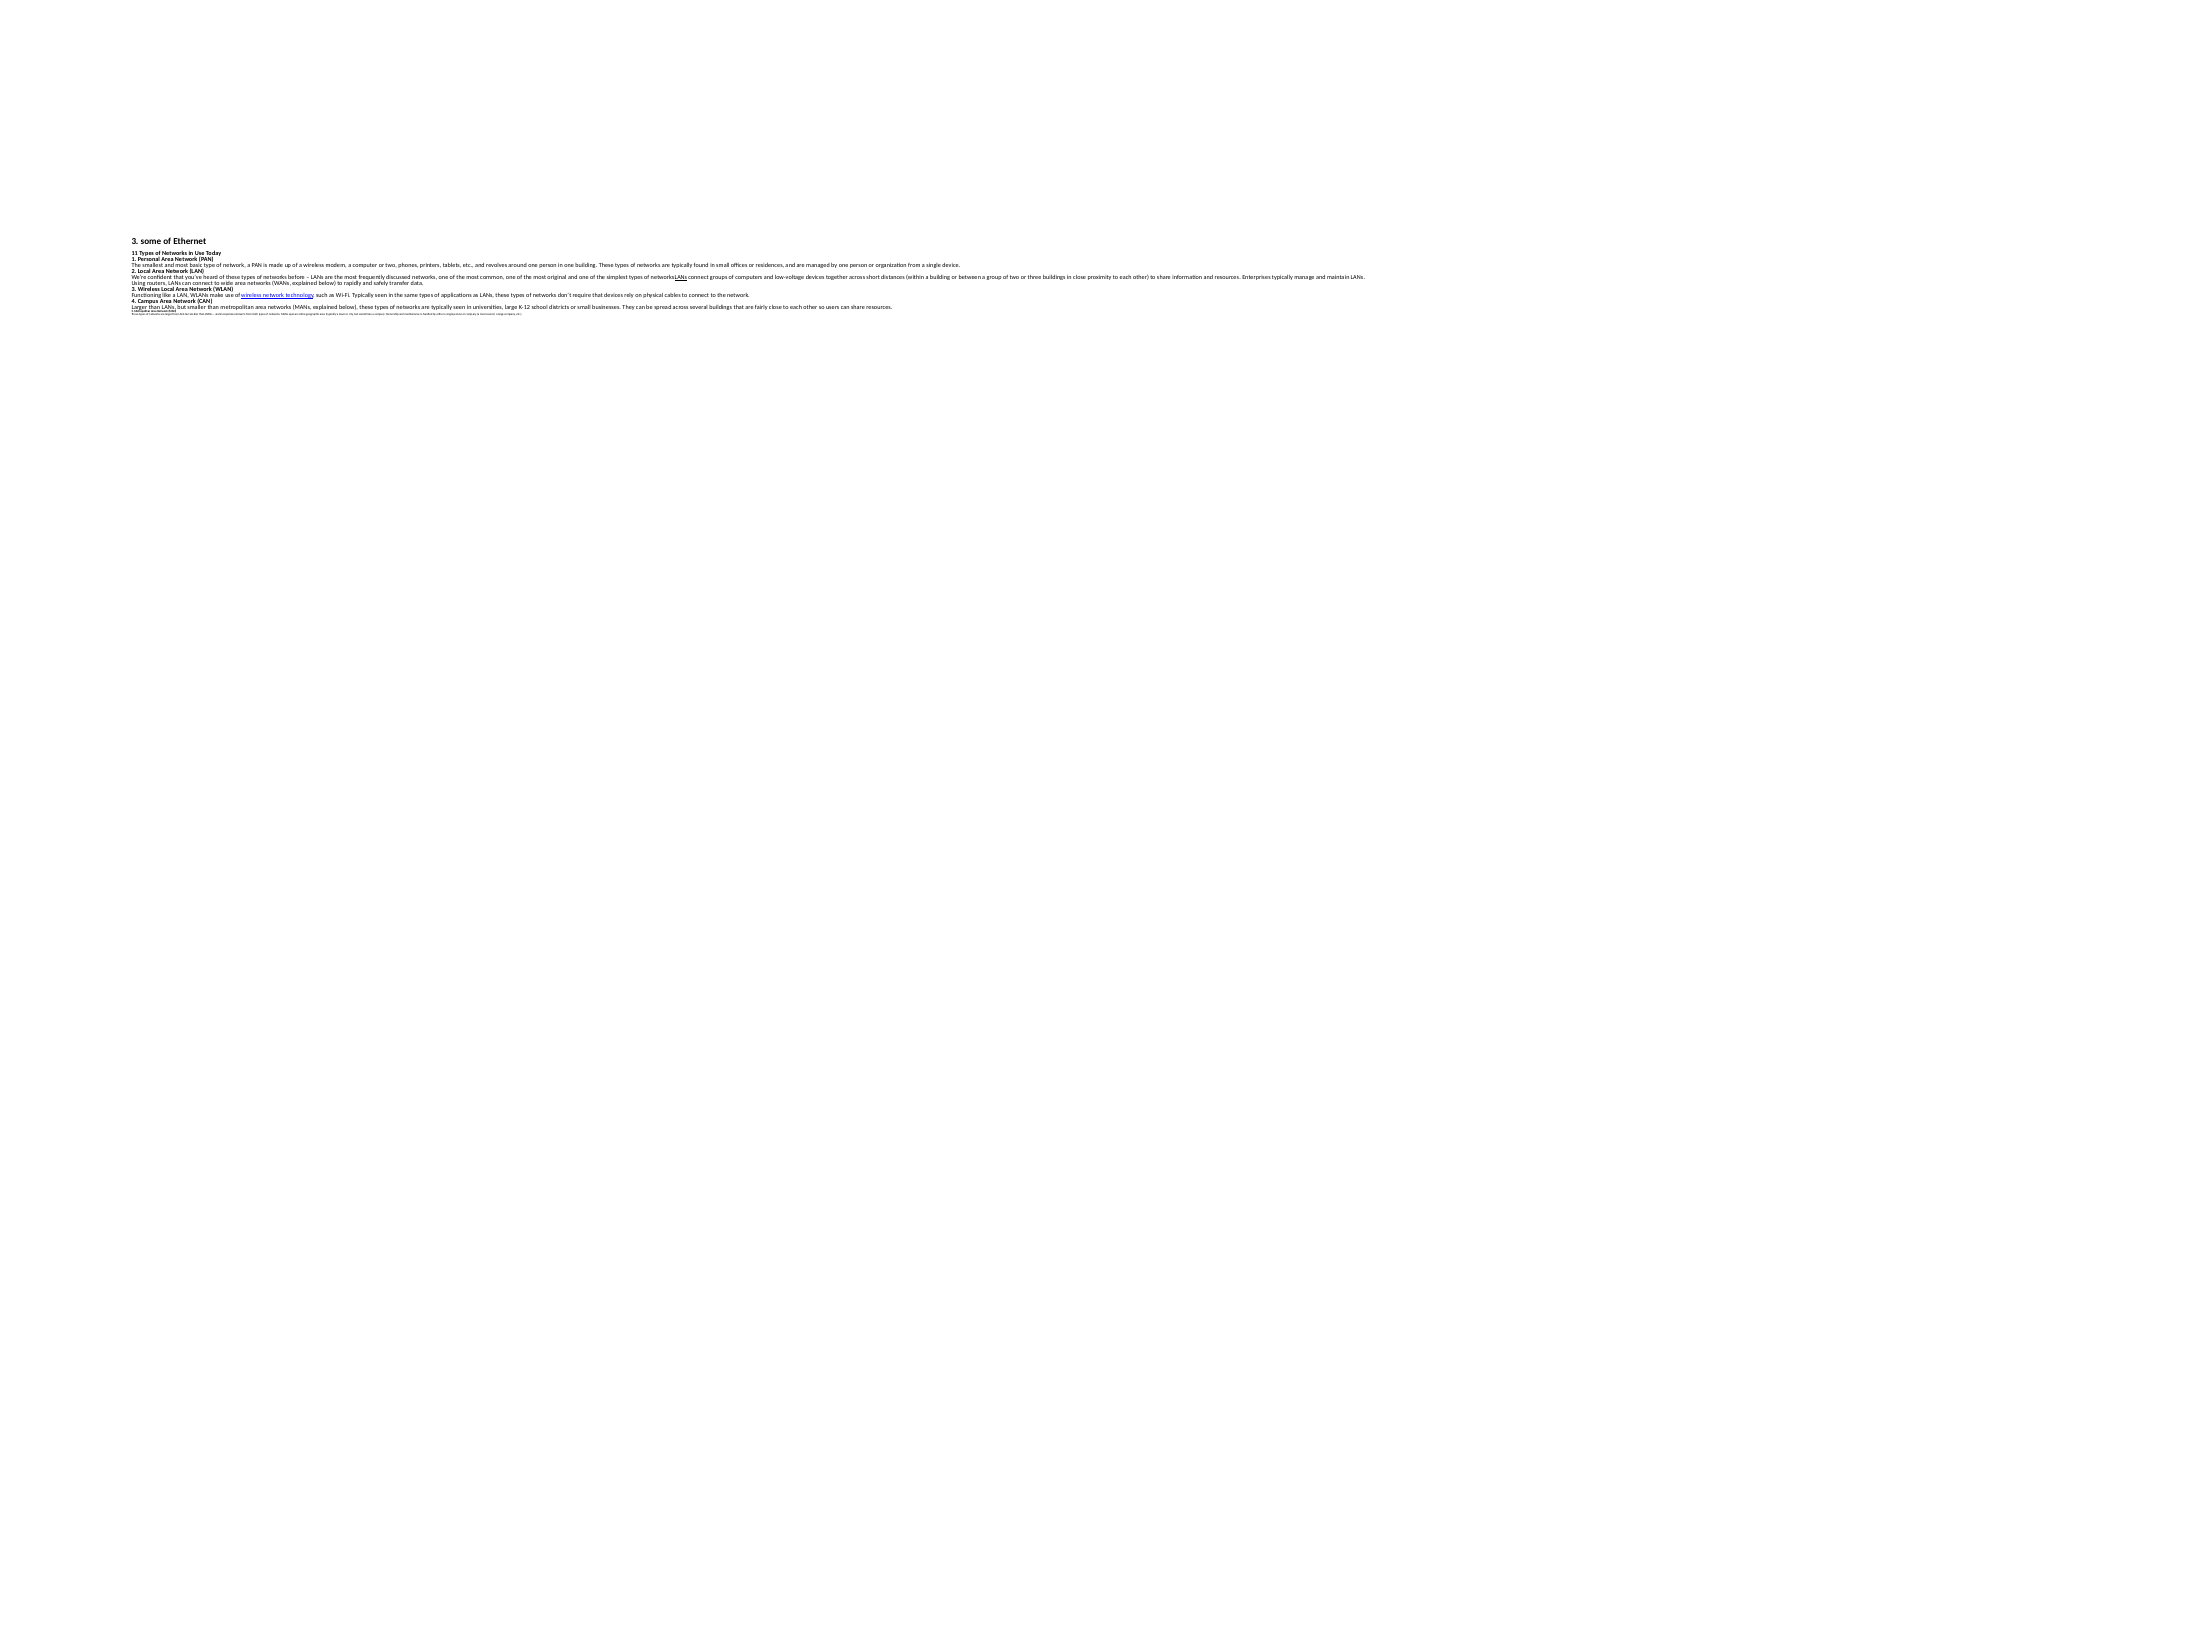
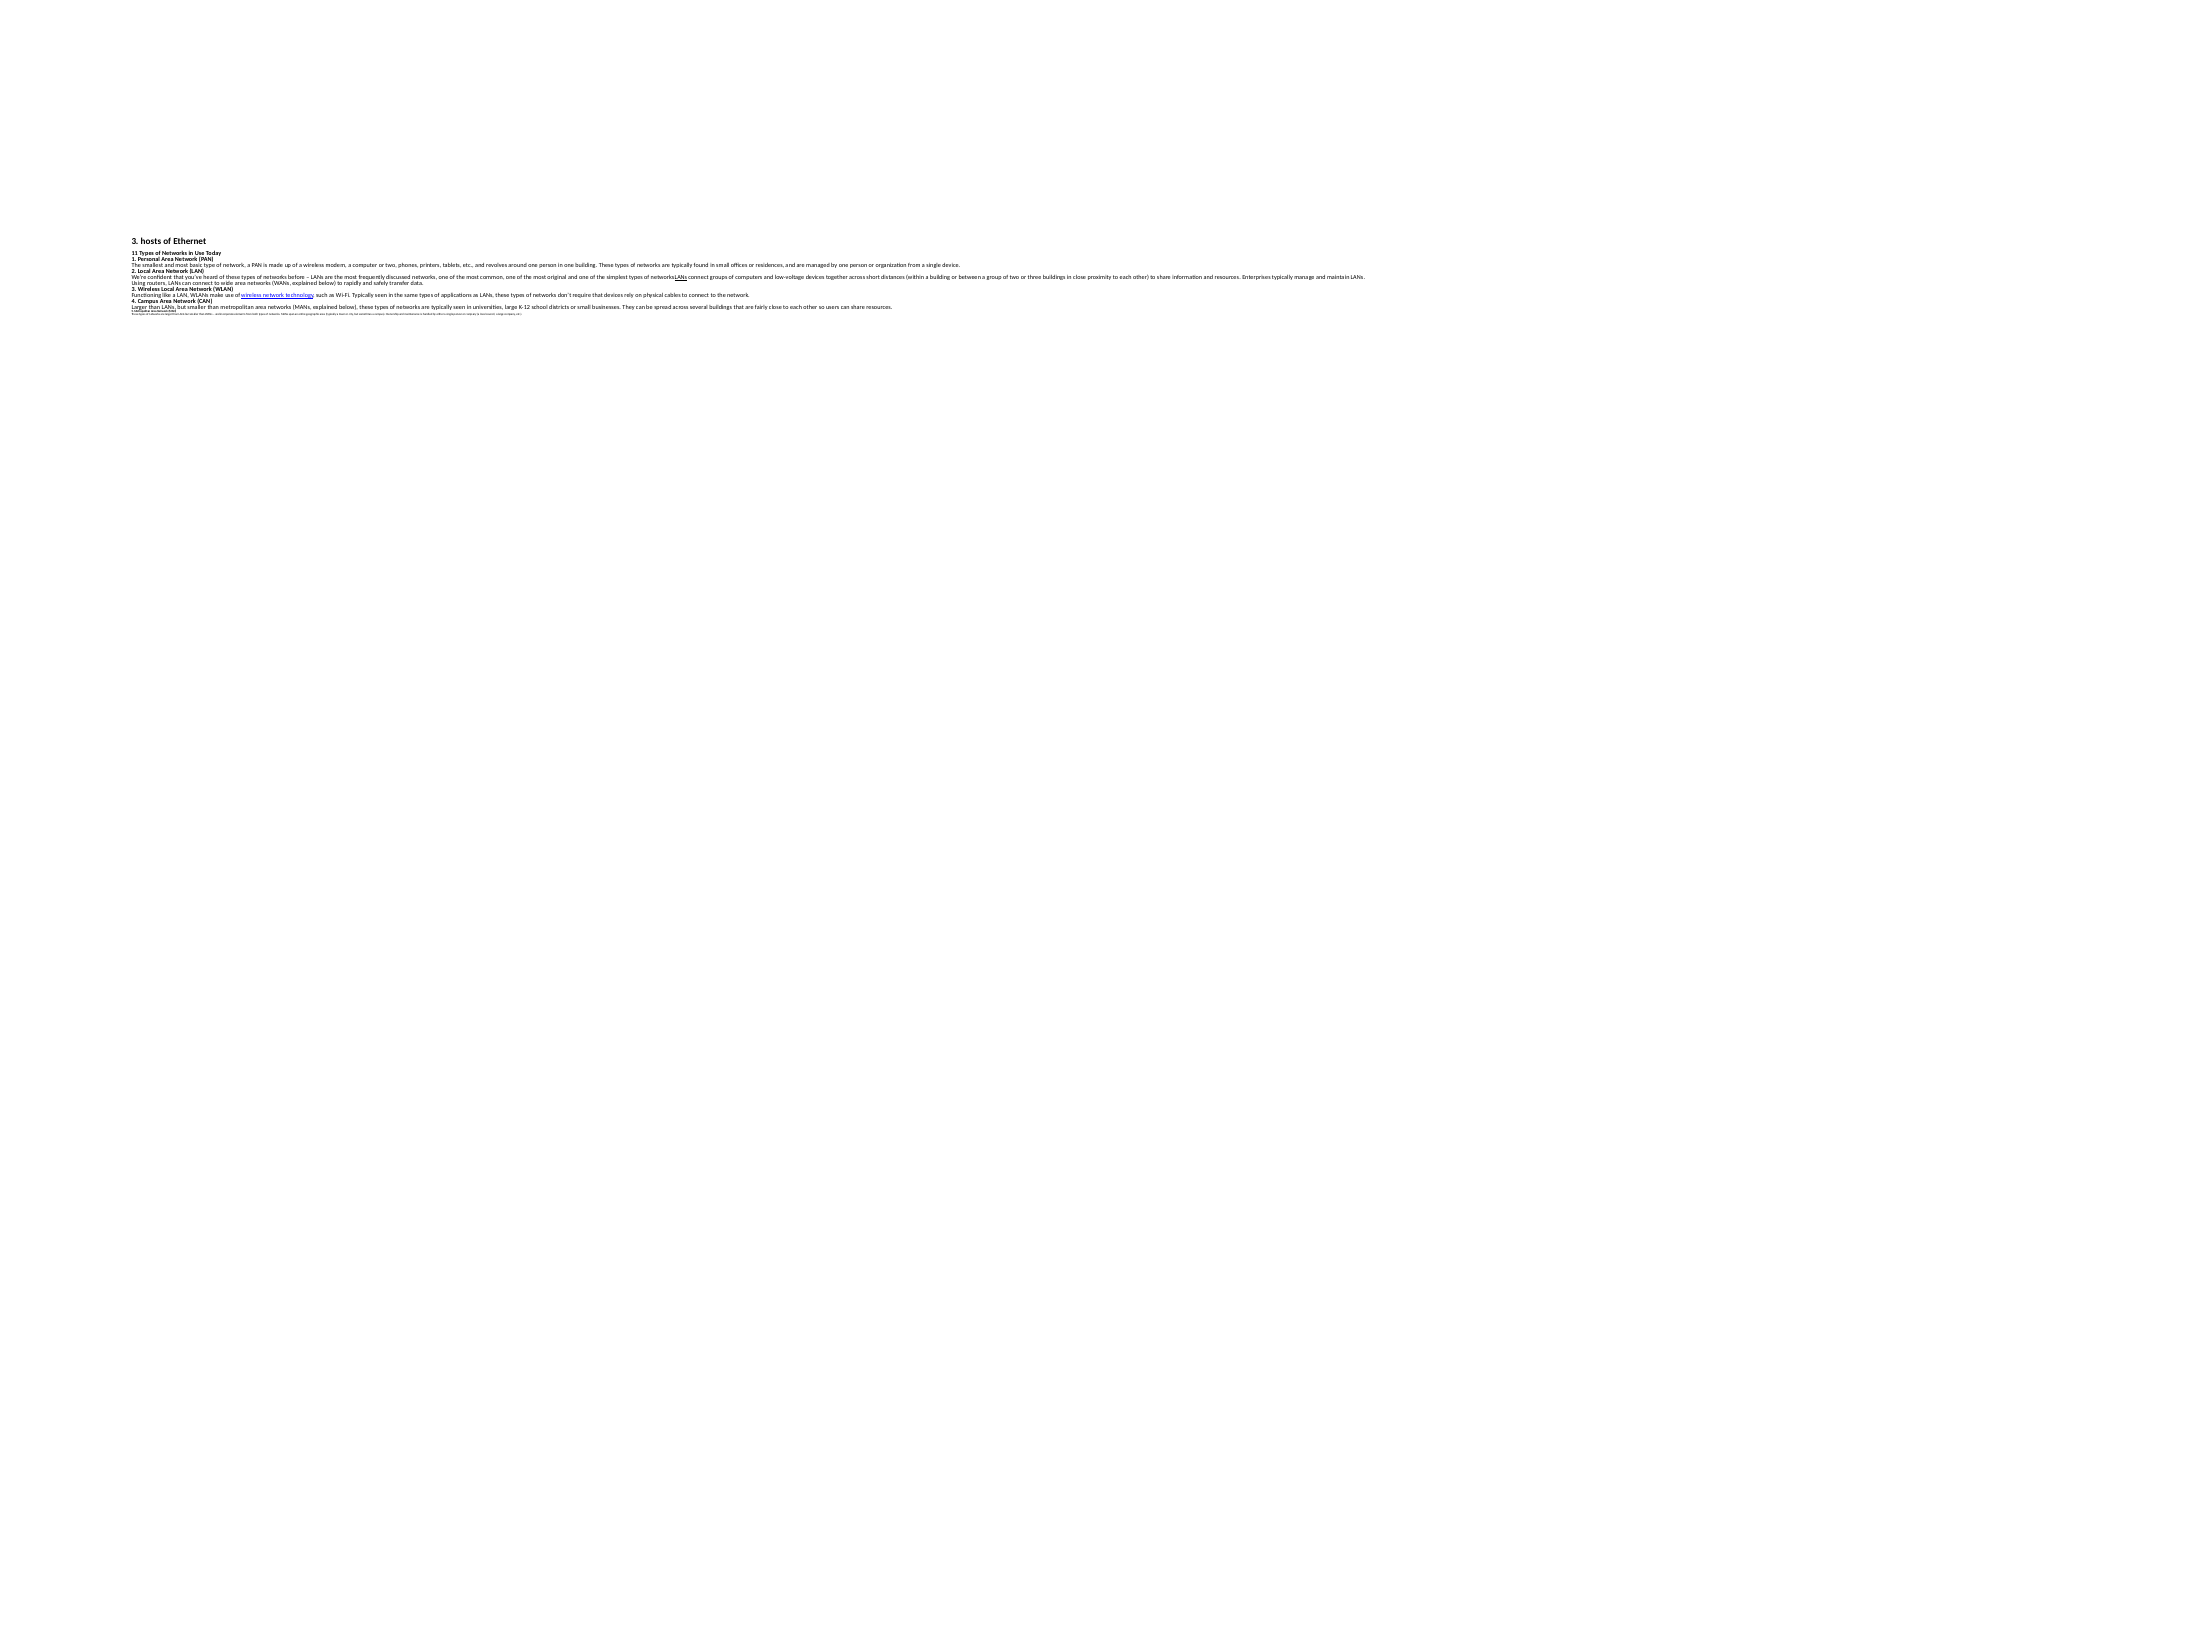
some: some -> hosts
